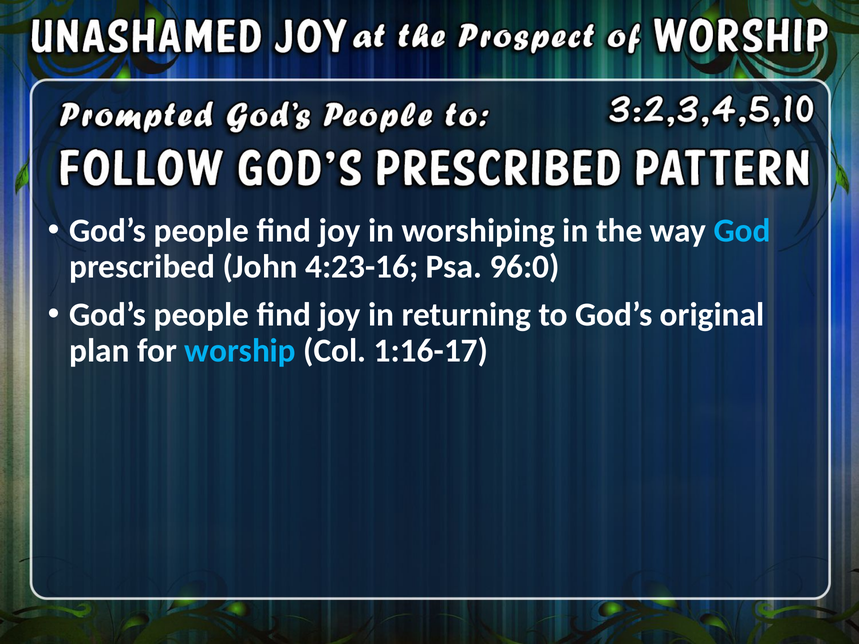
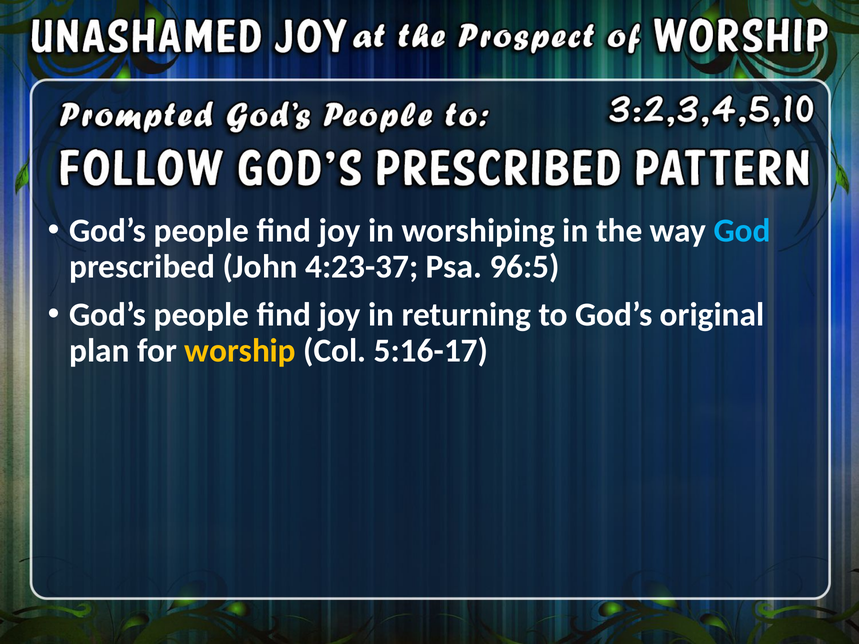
4:23-16: 4:23-16 -> 4:23-37
96:0: 96:0 -> 96:5
worship colour: light blue -> yellow
1:16-17: 1:16-17 -> 5:16-17
